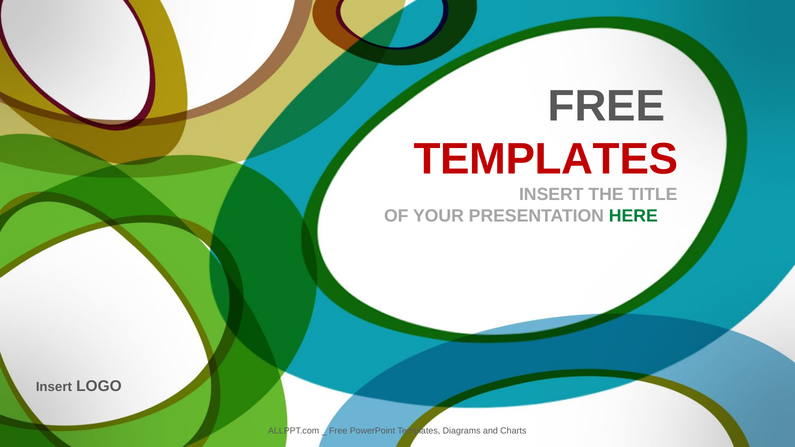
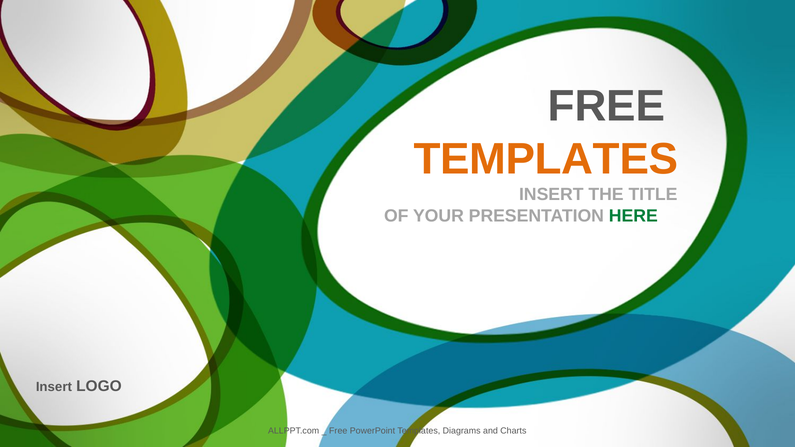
TEMPLATES at (546, 159) colour: red -> orange
